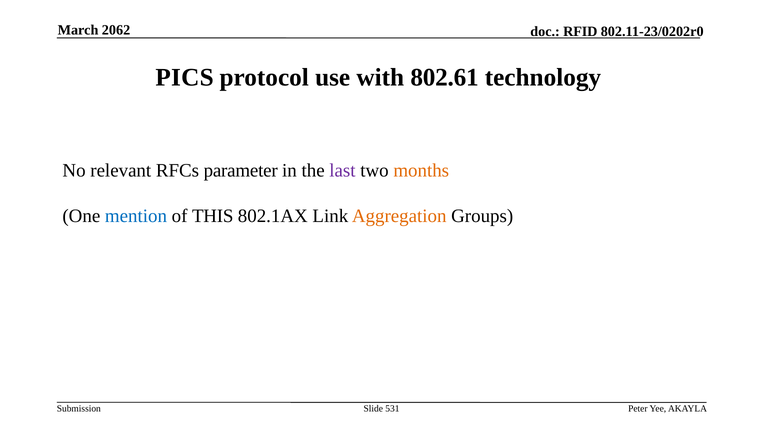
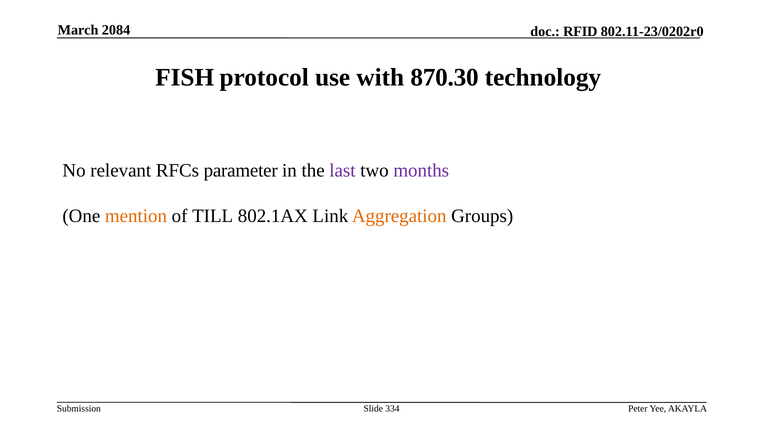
2062: 2062 -> 2084
PICS: PICS -> FISH
802.61: 802.61 -> 870.30
months colour: orange -> purple
mention colour: blue -> orange
THIS: THIS -> TILL
531: 531 -> 334
